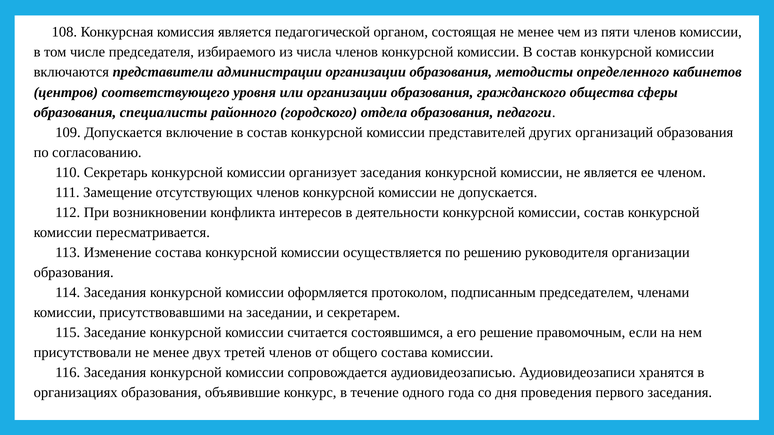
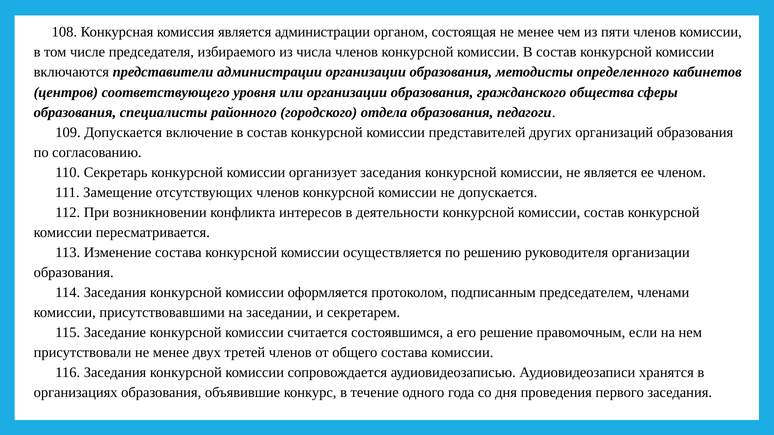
является педагогической: педагогической -> администрации
